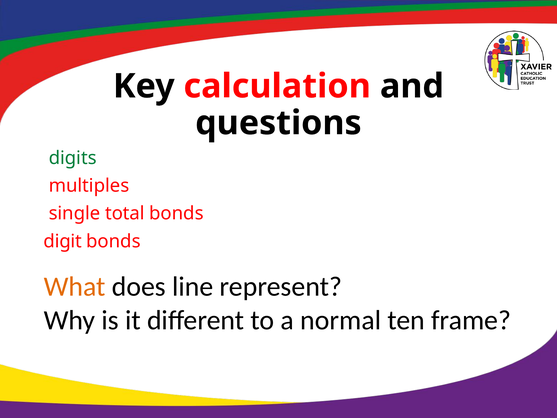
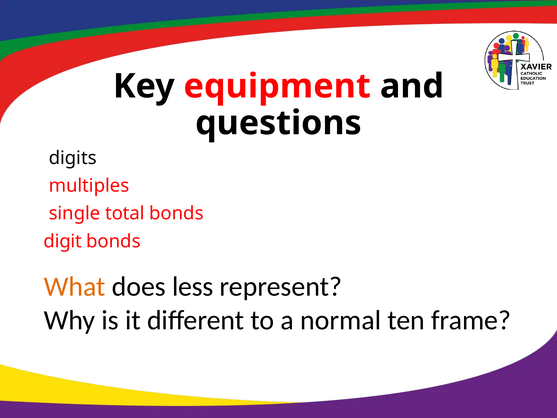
calculation: calculation -> equipment
digits colour: green -> black
line: line -> less
